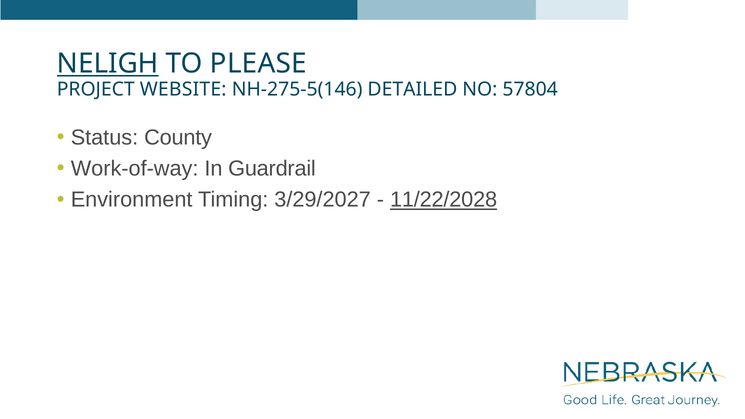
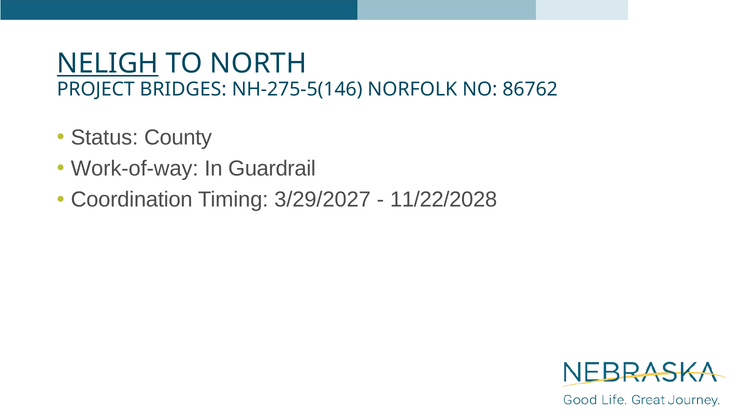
PLEASE: PLEASE -> NORTH
WEBSITE: WEBSITE -> BRIDGES
DETAILED: DETAILED -> NORFOLK
57804: 57804 -> 86762
Environment: Environment -> Coordination
11/22/2028 underline: present -> none
